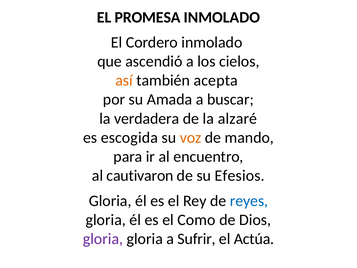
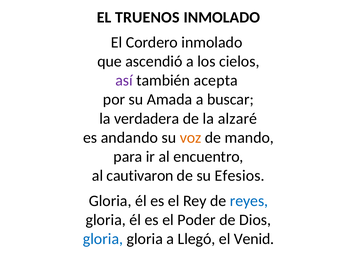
PROMESA: PROMESA -> TRUENOS
así colour: orange -> purple
escogida: escogida -> andando
Como: Como -> Poder
gloria at (103, 239) colour: purple -> blue
Sufrir: Sufrir -> Llegó
Actúa: Actúa -> Venid
